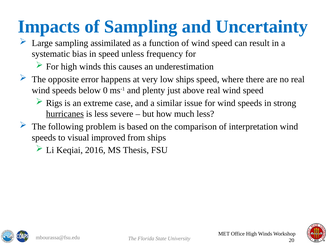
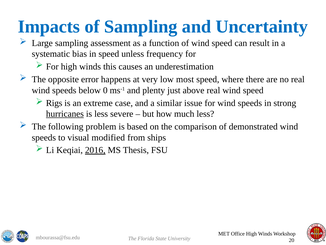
assimilated: assimilated -> assessment
low ships: ships -> most
interpretation: interpretation -> demonstrated
improved: improved -> modified
2016 underline: none -> present
